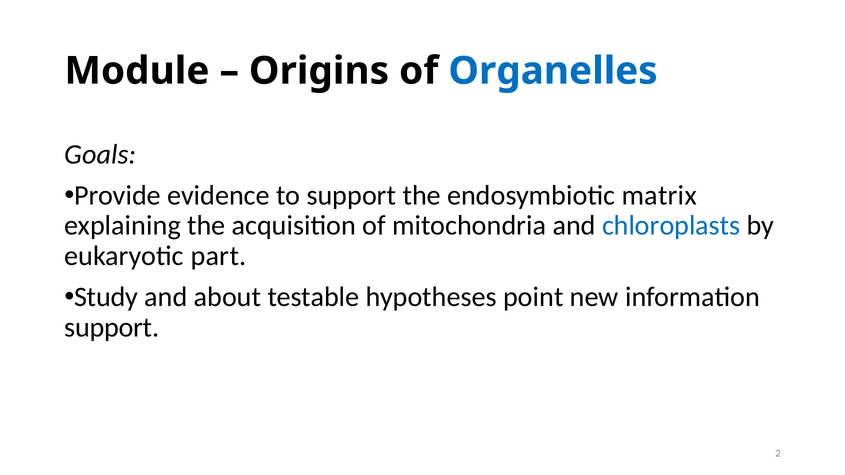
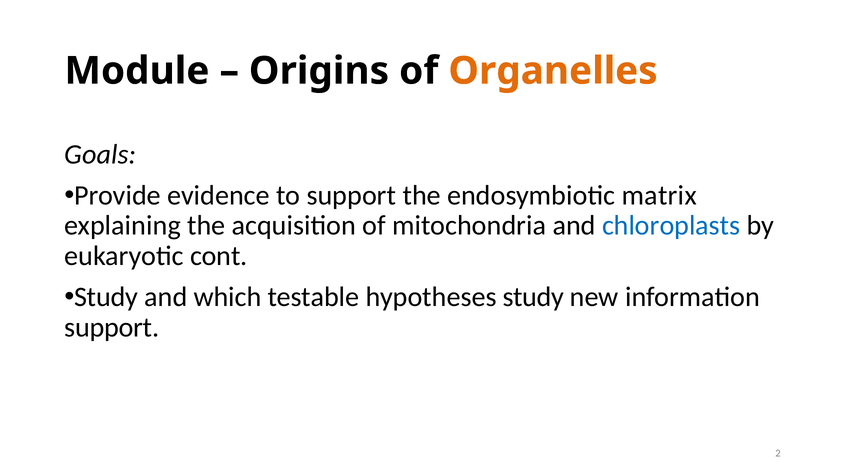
Organelles colour: blue -> orange
part: part -> cont
about: about -> which
hypotheses point: point -> study
